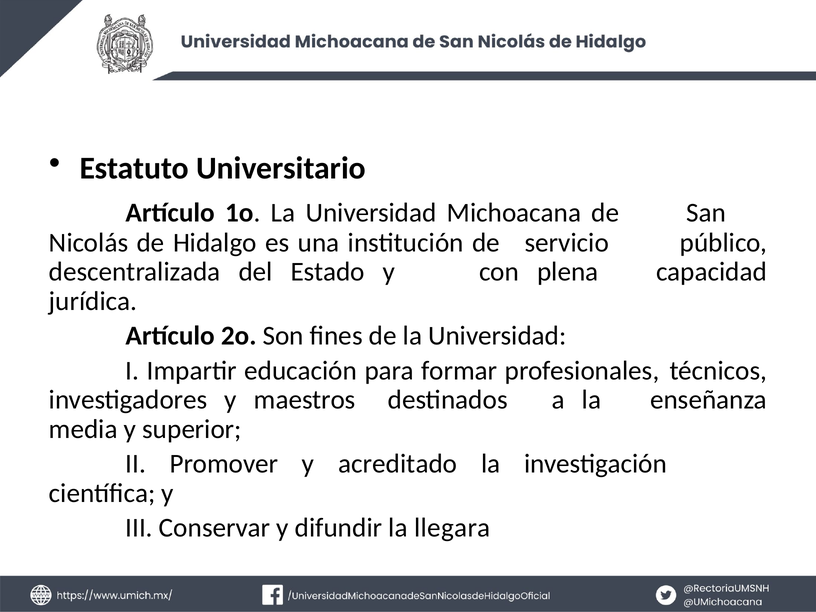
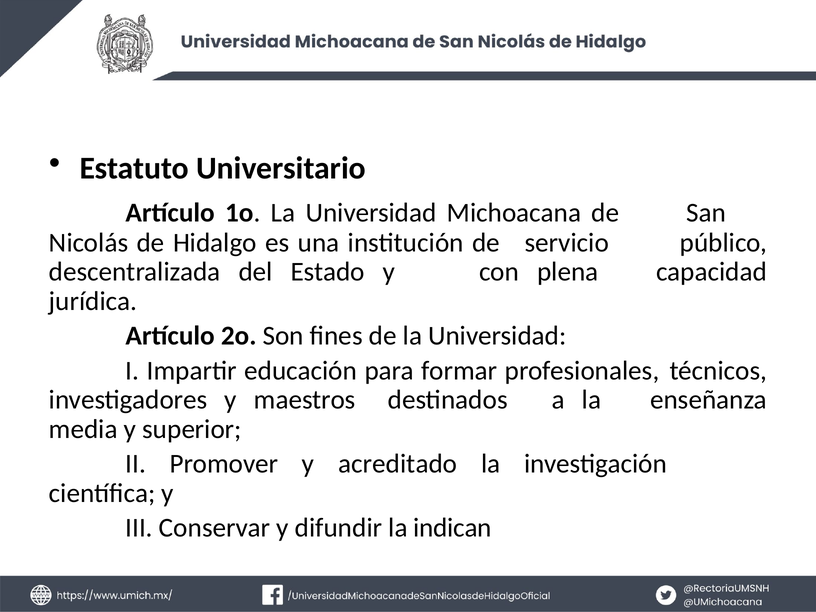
llegara: llegara -> indican
